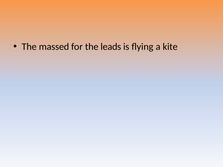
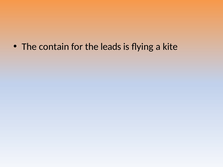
massed: massed -> contain
